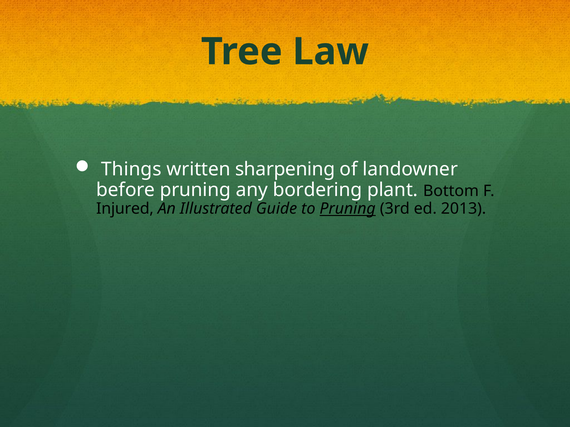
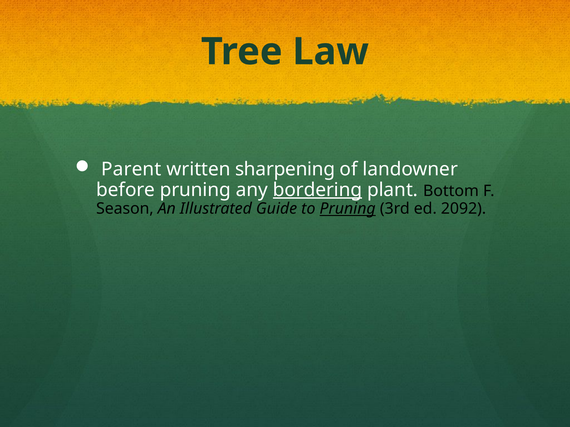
Things: Things -> Parent
bordering underline: none -> present
Injured: Injured -> Season
2013: 2013 -> 2092
